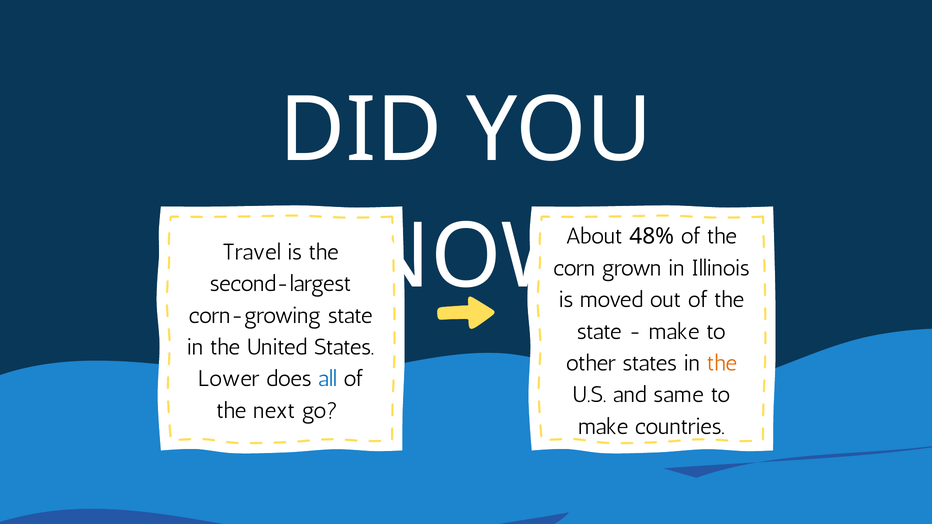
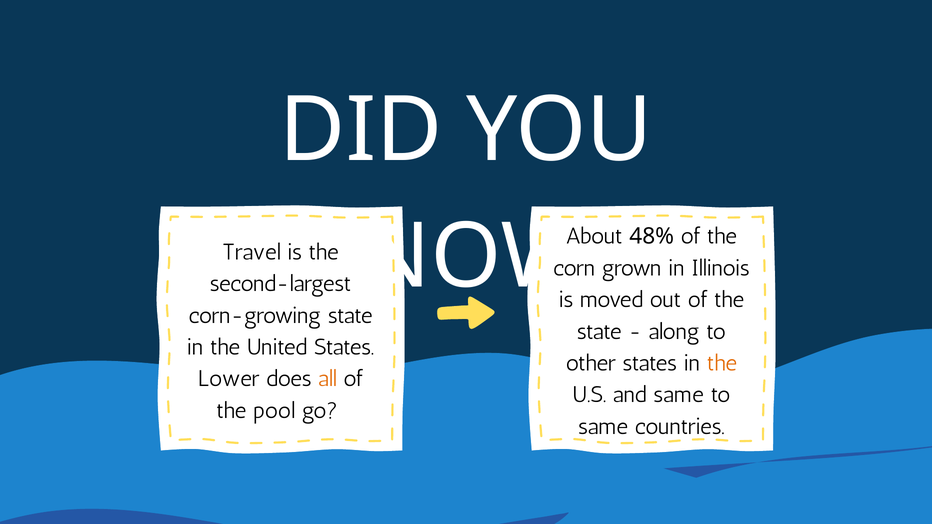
make at (674, 332): make -> along
all colour: blue -> orange
next: next -> pool
make at (603, 427): make -> same
